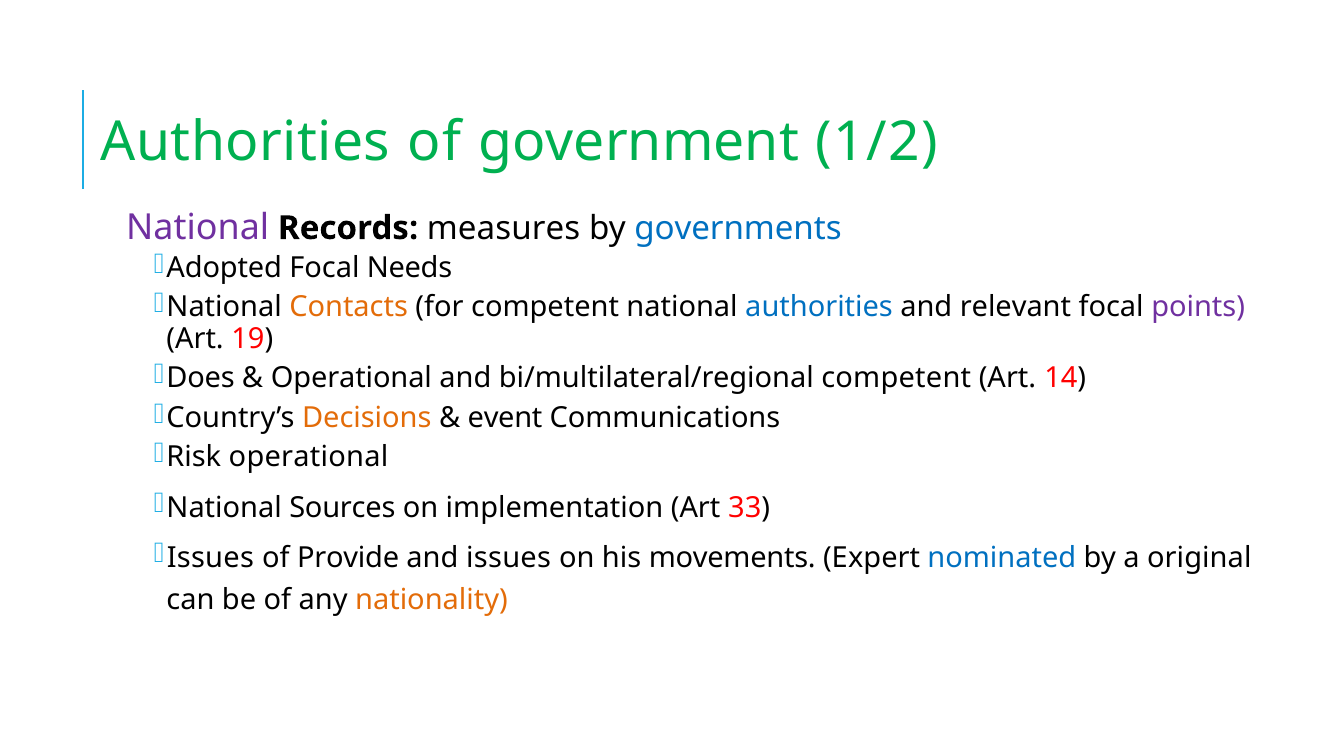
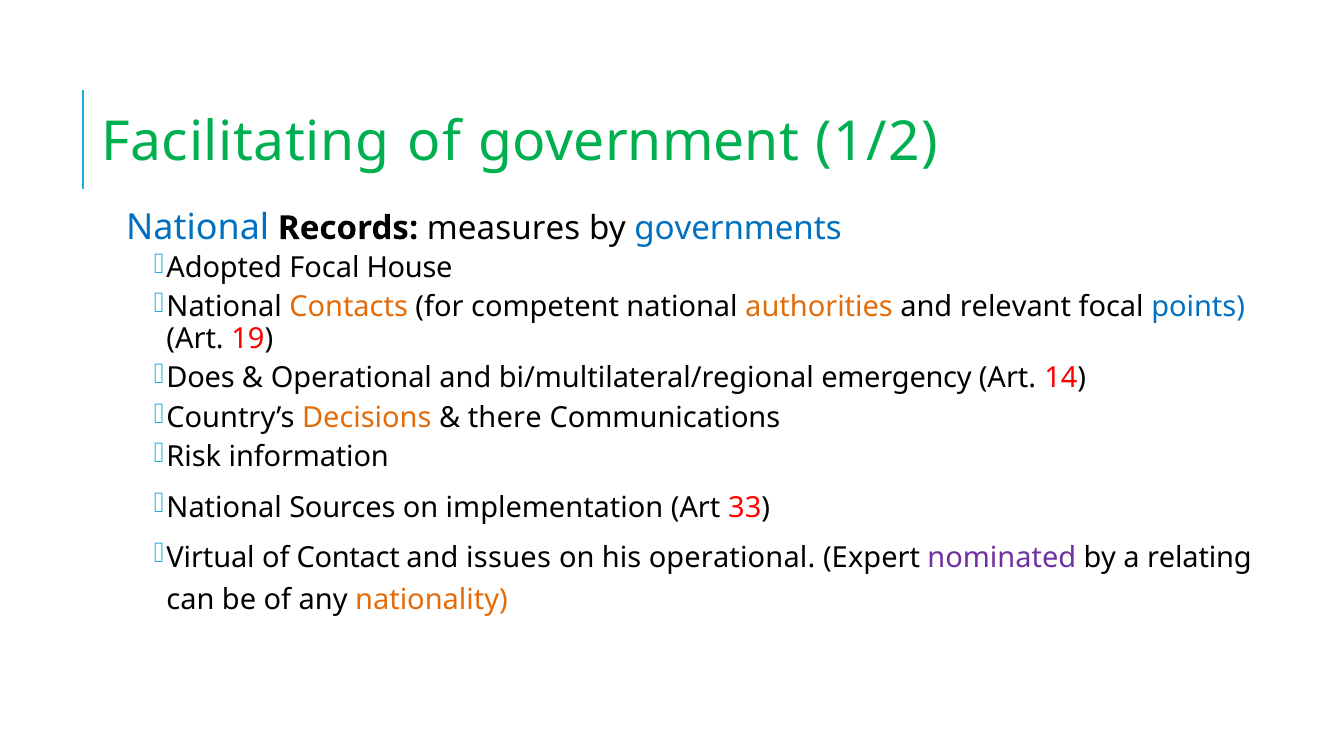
Authorities at (245, 143): Authorities -> Facilitating
National at (198, 227) colour: purple -> blue
Needs: Needs -> House
authorities at (819, 308) colour: blue -> orange
points colour: purple -> blue
bi/multilateral/regional competent: competent -> emergency
event: event -> there
Risk operational: operational -> information
Issues at (210, 558): Issues -> Virtual
Provide: Provide -> Contact
his movements: movements -> operational
nominated colour: blue -> purple
original: original -> relating
